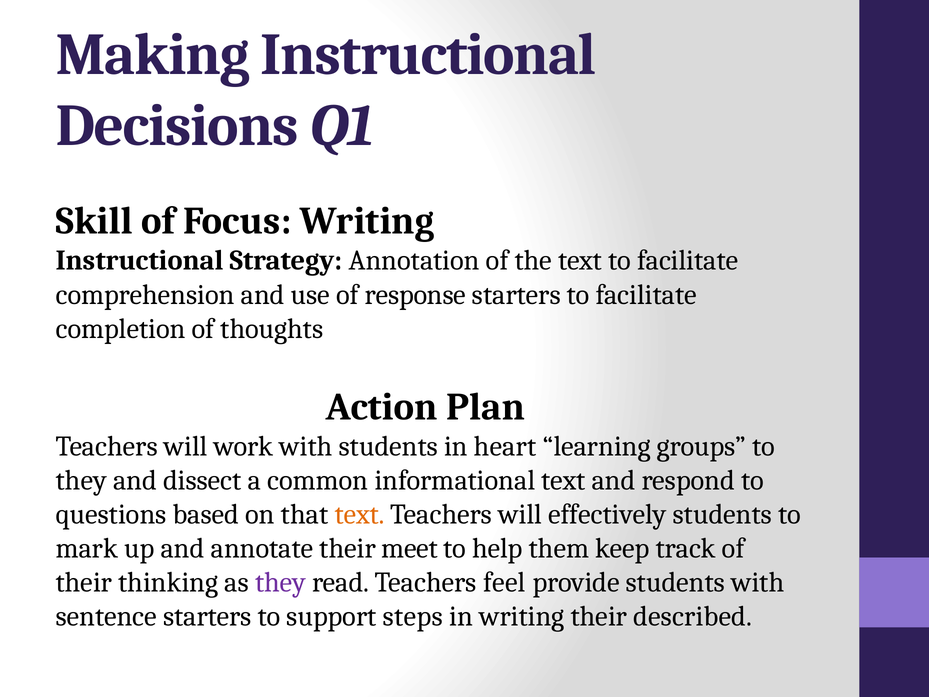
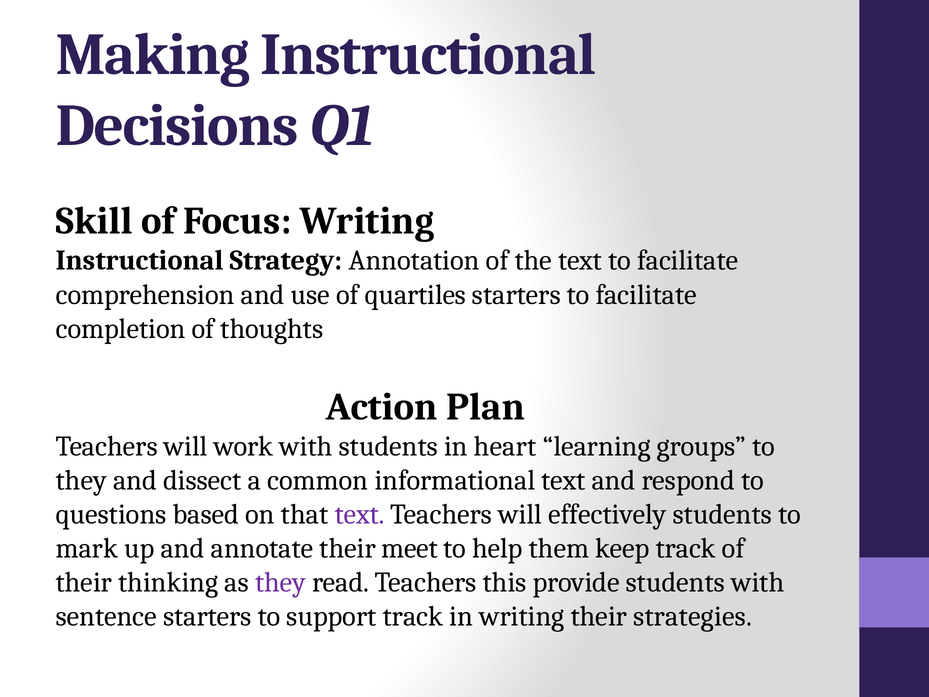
response: response -> quartiles
text at (360, 514) colour: orange -> purple
feel: feel -> this
support steps: steps -> track
described: described -> strategies
